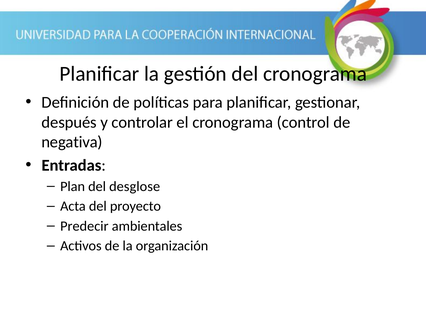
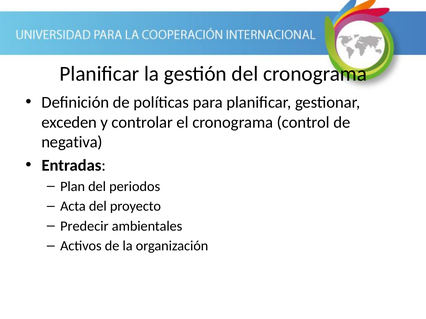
después: después -> exceden
desglose: desglose -> periodos
